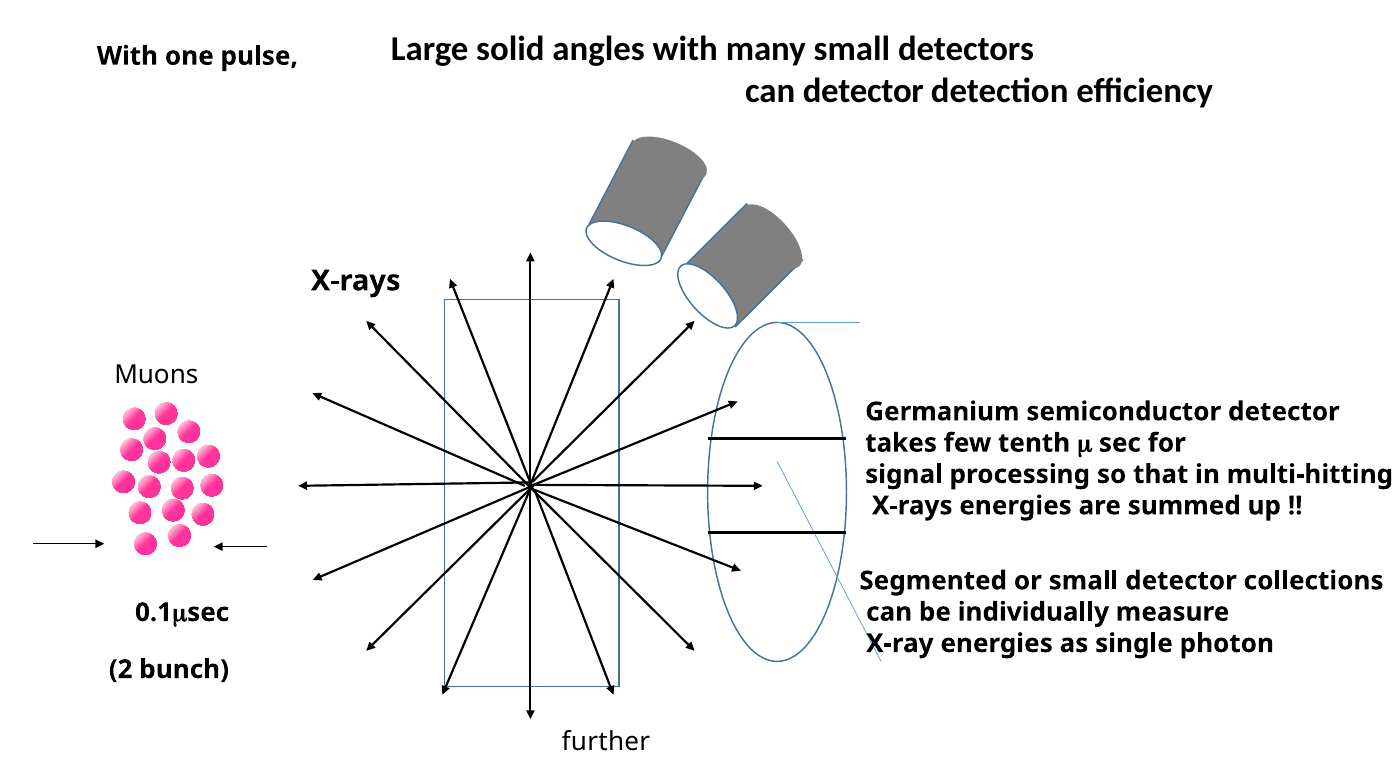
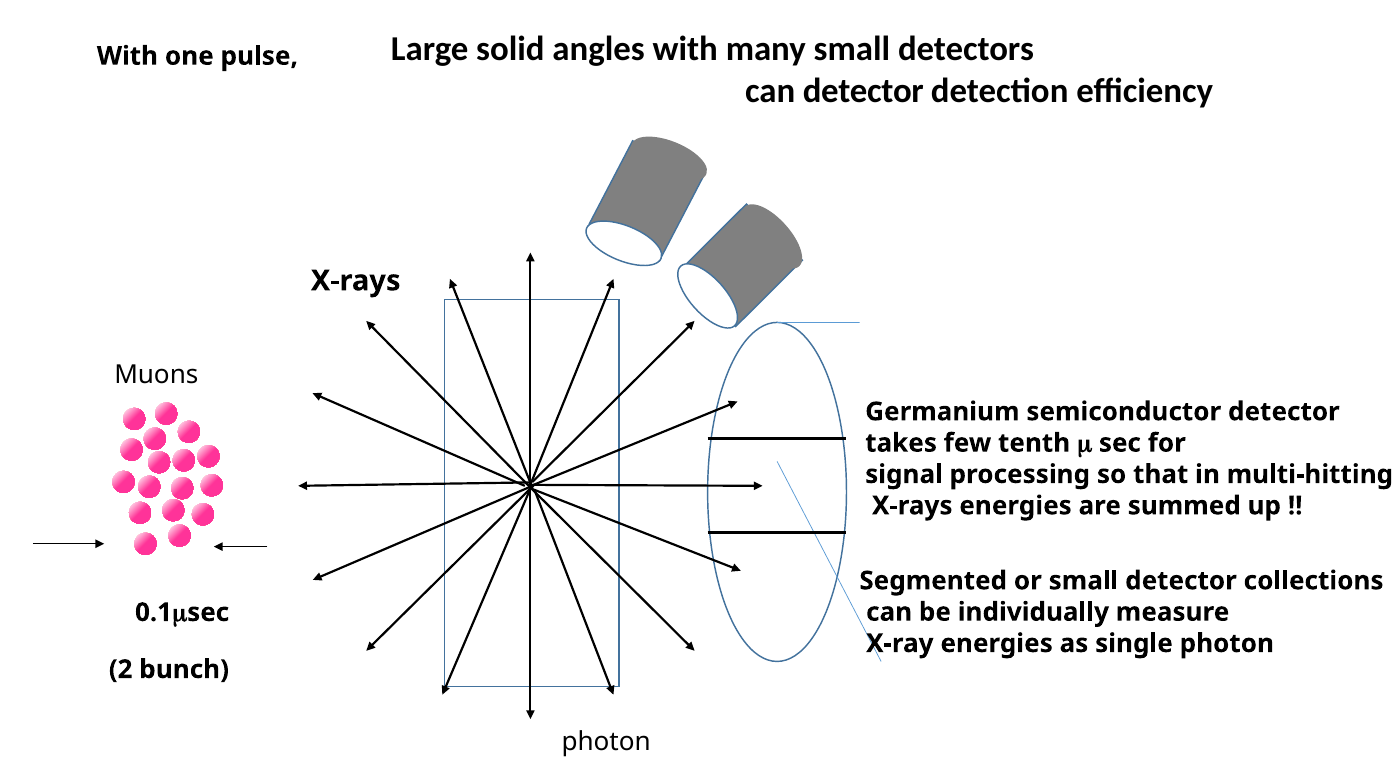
further at (606, 741): further -> photon
